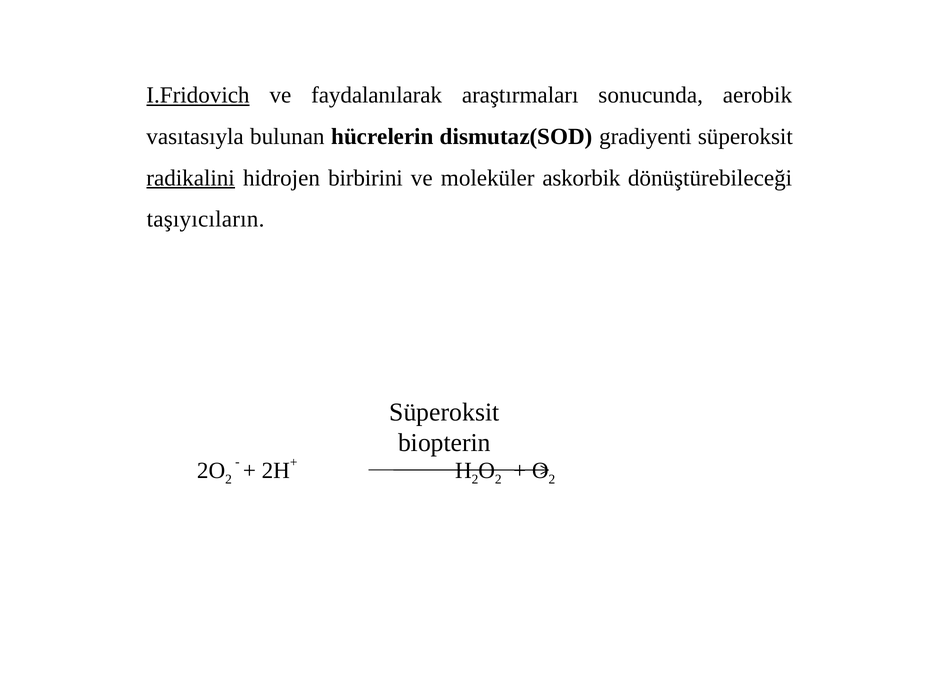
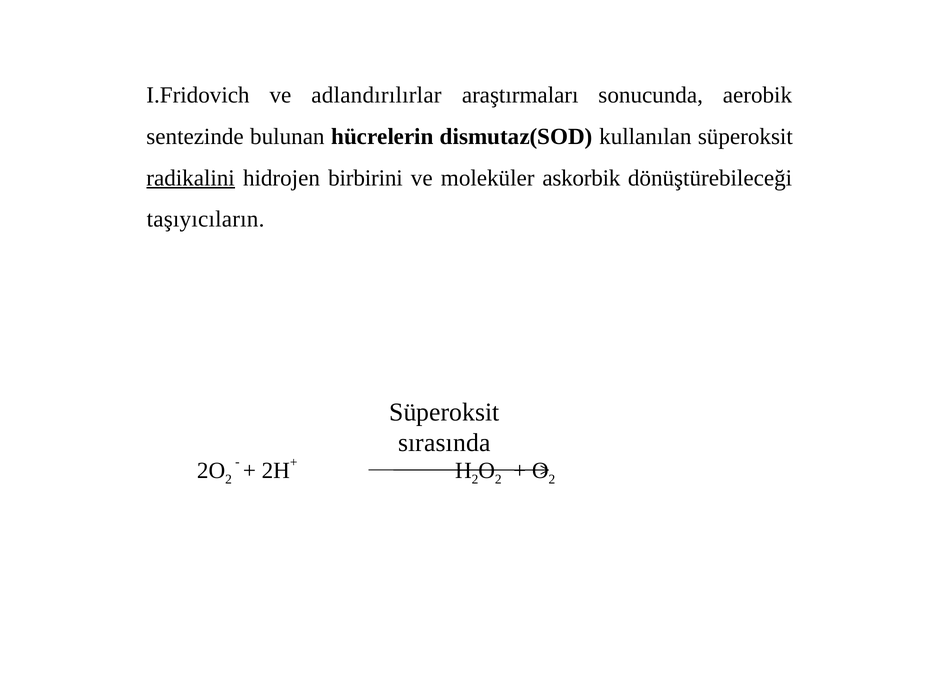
I.Fridovich underline: present -> none
faydalanılarak: faydalanılarak -> adlandırılırlar
vasıtasıyla: vasıtasıyla -> sentezinde
gradiyenti: gradiyenti -> kullanılan
biopterin: biopterin -> sırasında
